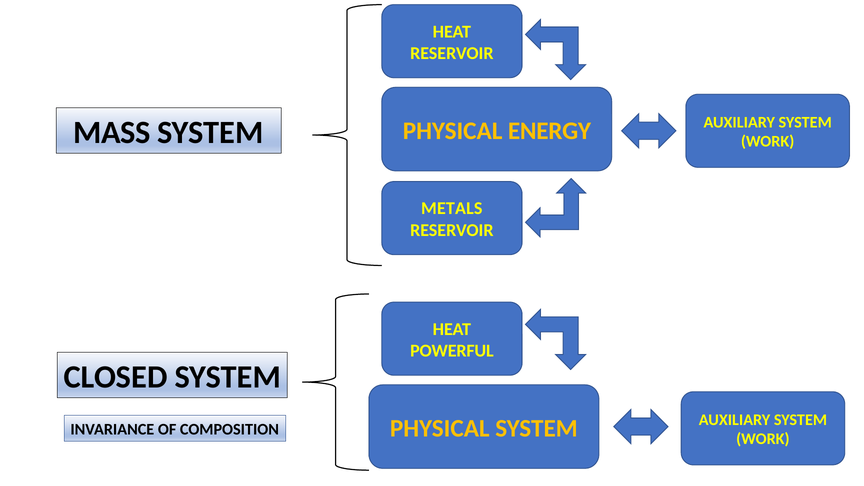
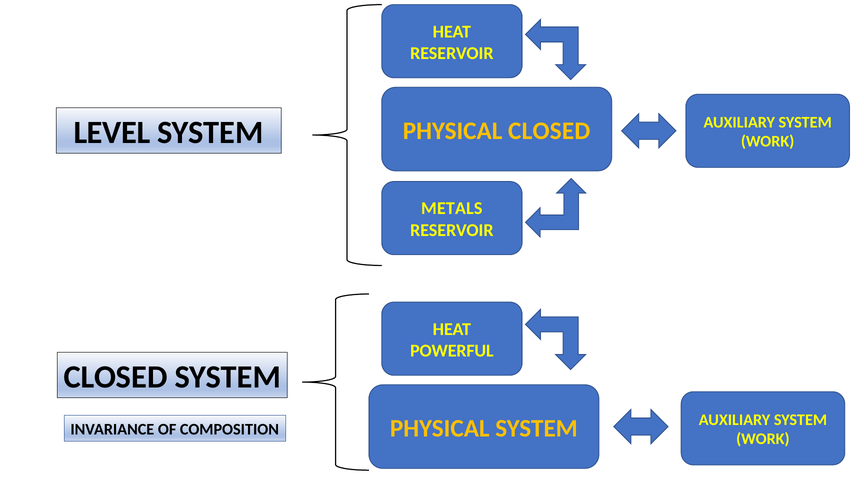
MASS: MASS -> LEVEL
PHYSICAL ENERGY: ENERGY -> CLOSED
